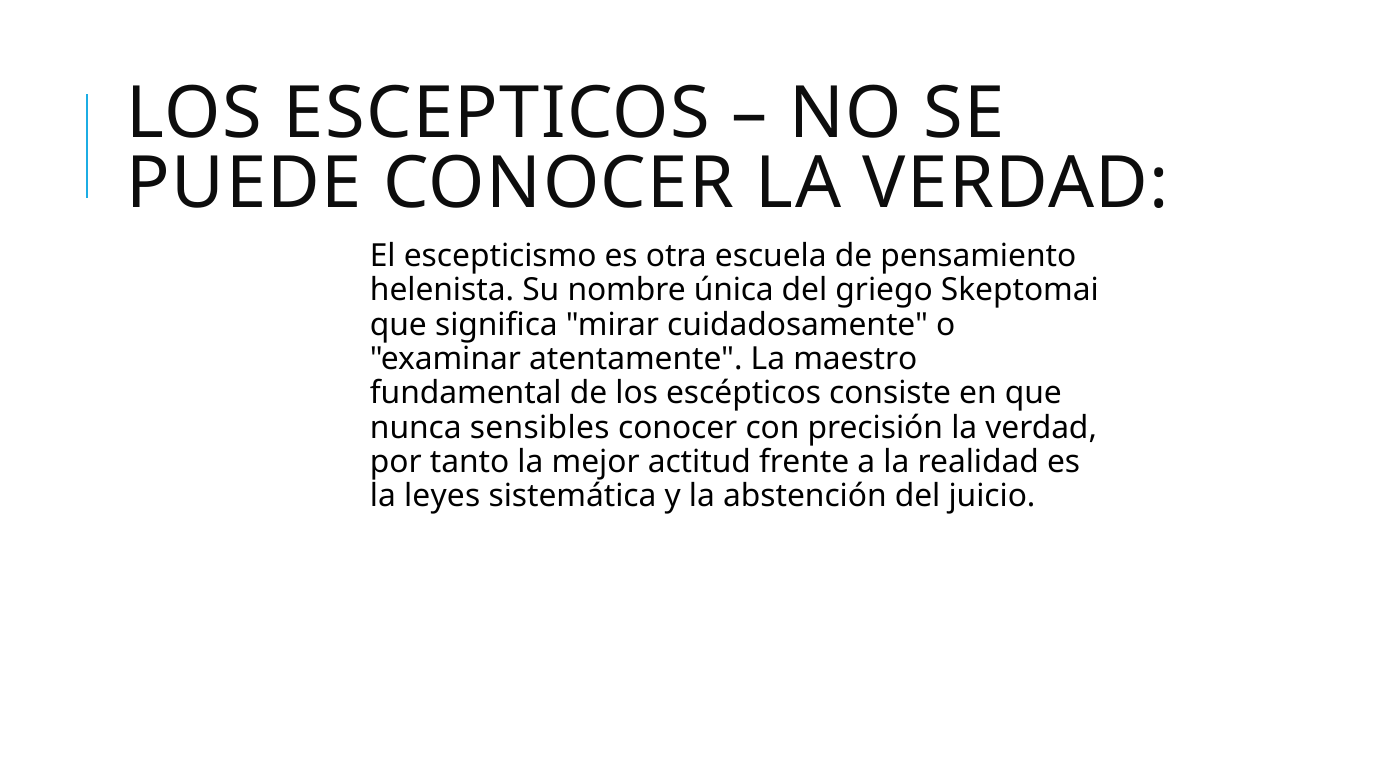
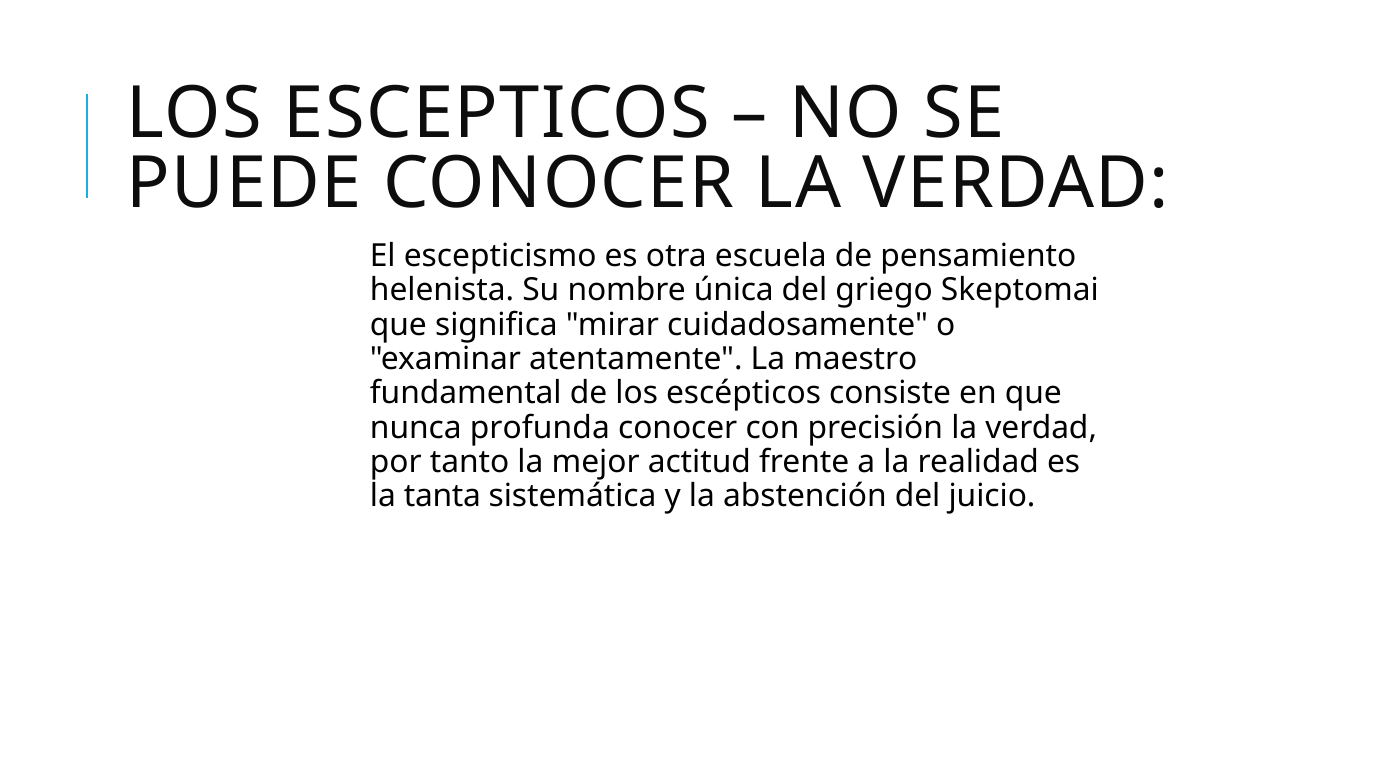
sensibles: sensibles -> profunda
leyes: leyes -> tanta
